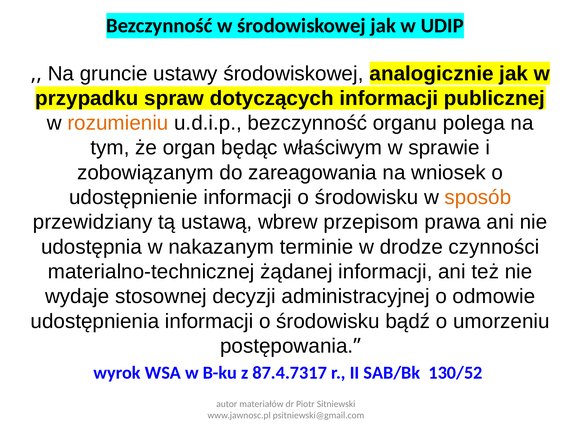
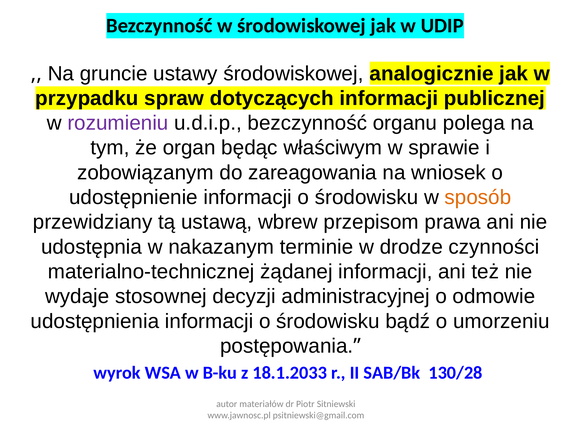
rozumieniu colour: orange -> purple
87.4.7317: 87.4.7317 -> 18.1.2033
130/52: 130/52 -> 130/28
